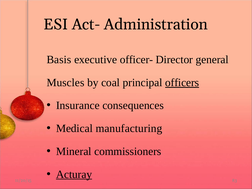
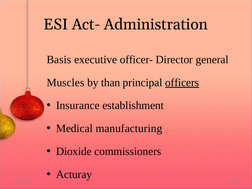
coal: coal -> than
consequences: consequences -> establishment
Mineral: Mineral -> Dioxide
Acturay underline: present -> none
